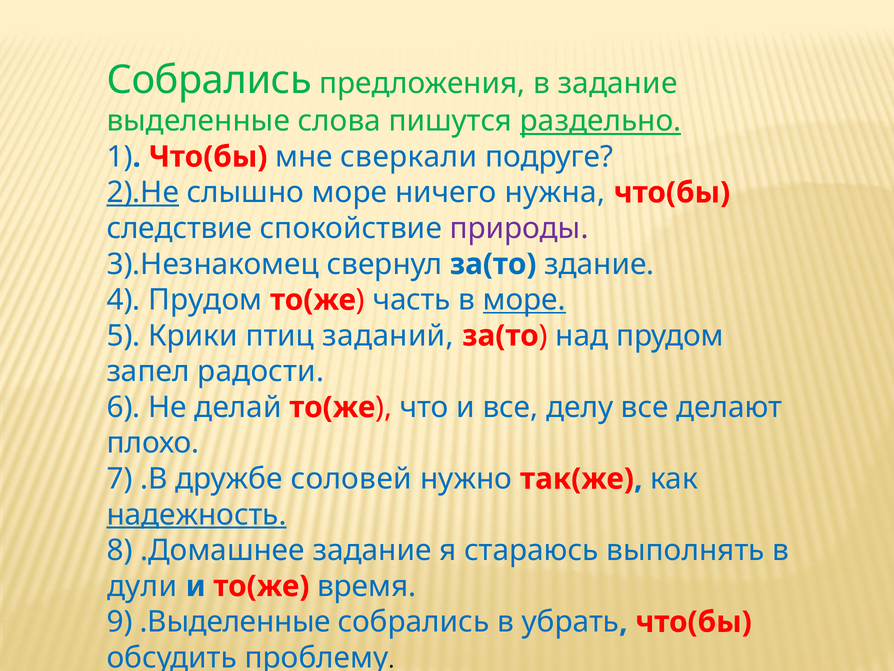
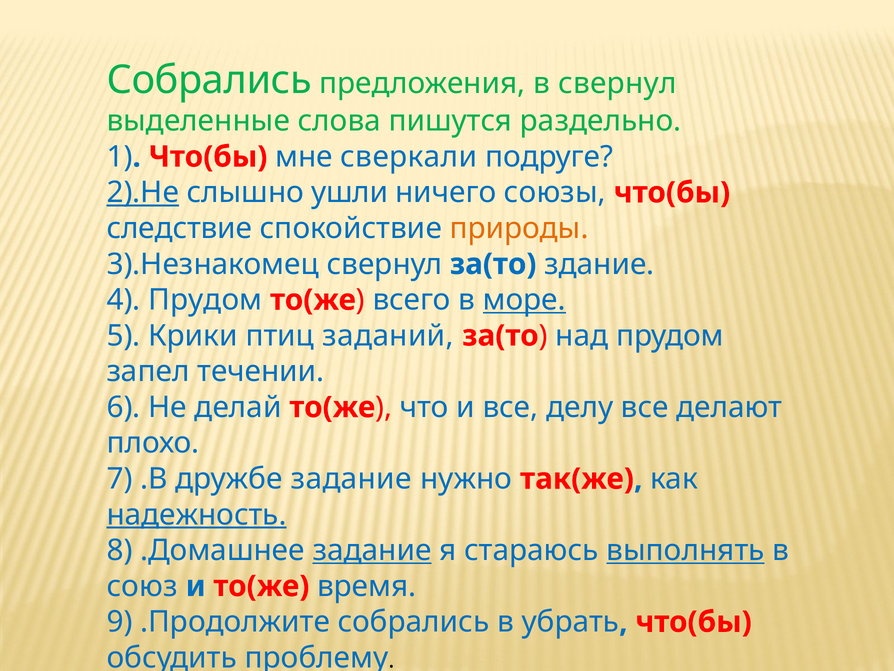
в задание: задание -> свернул
раздельно underline: present -> none
слышно море: море -> ушли
нужна: нужна -> союзы
природы colour: purple -> orange
часть: часть -> всего
радости: радости -> течении
дружбе соловей: соловей -> задание
задание at (372, 550) underline: none -> present
выполнять underline: none -> present
дули: дули -> союз
.Выделенные: .Выделенные -> .Продолжите
